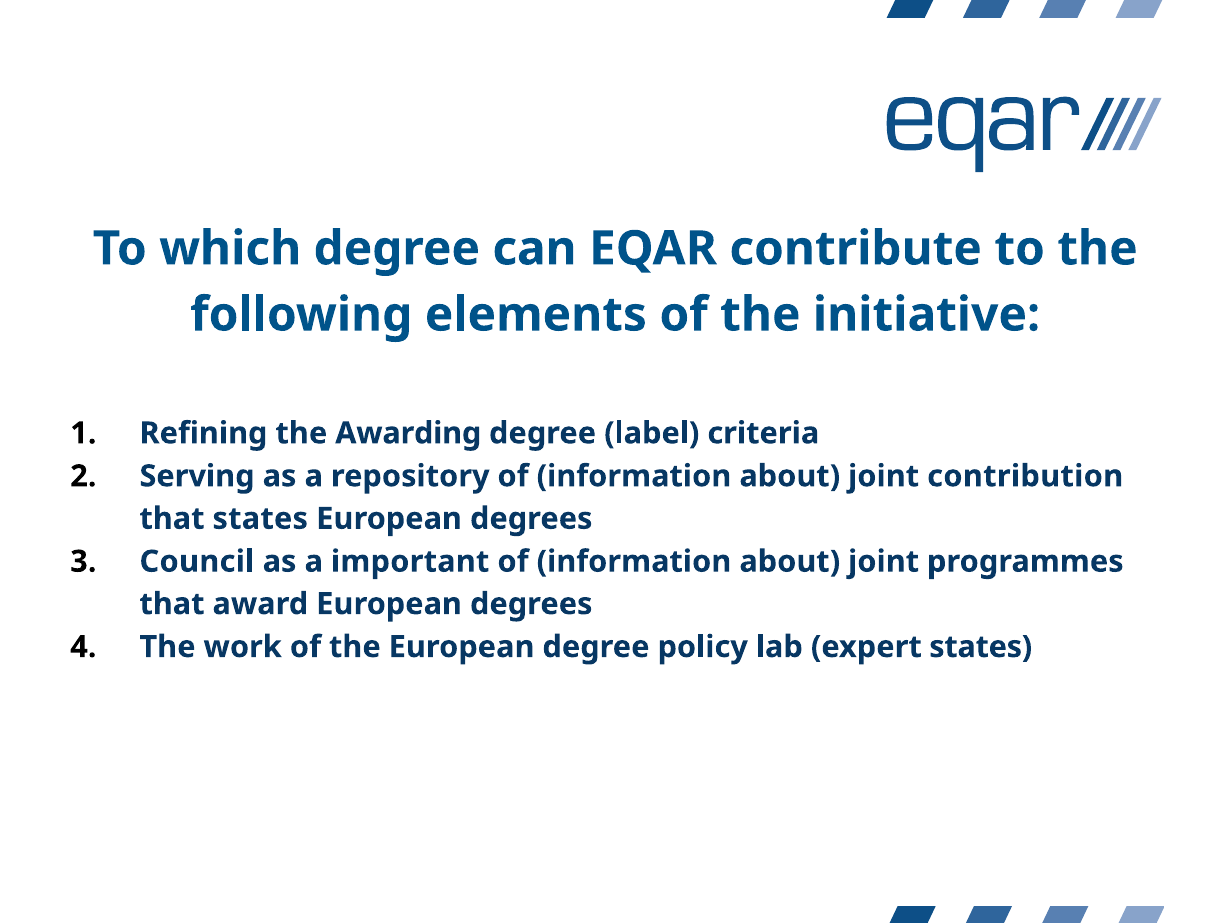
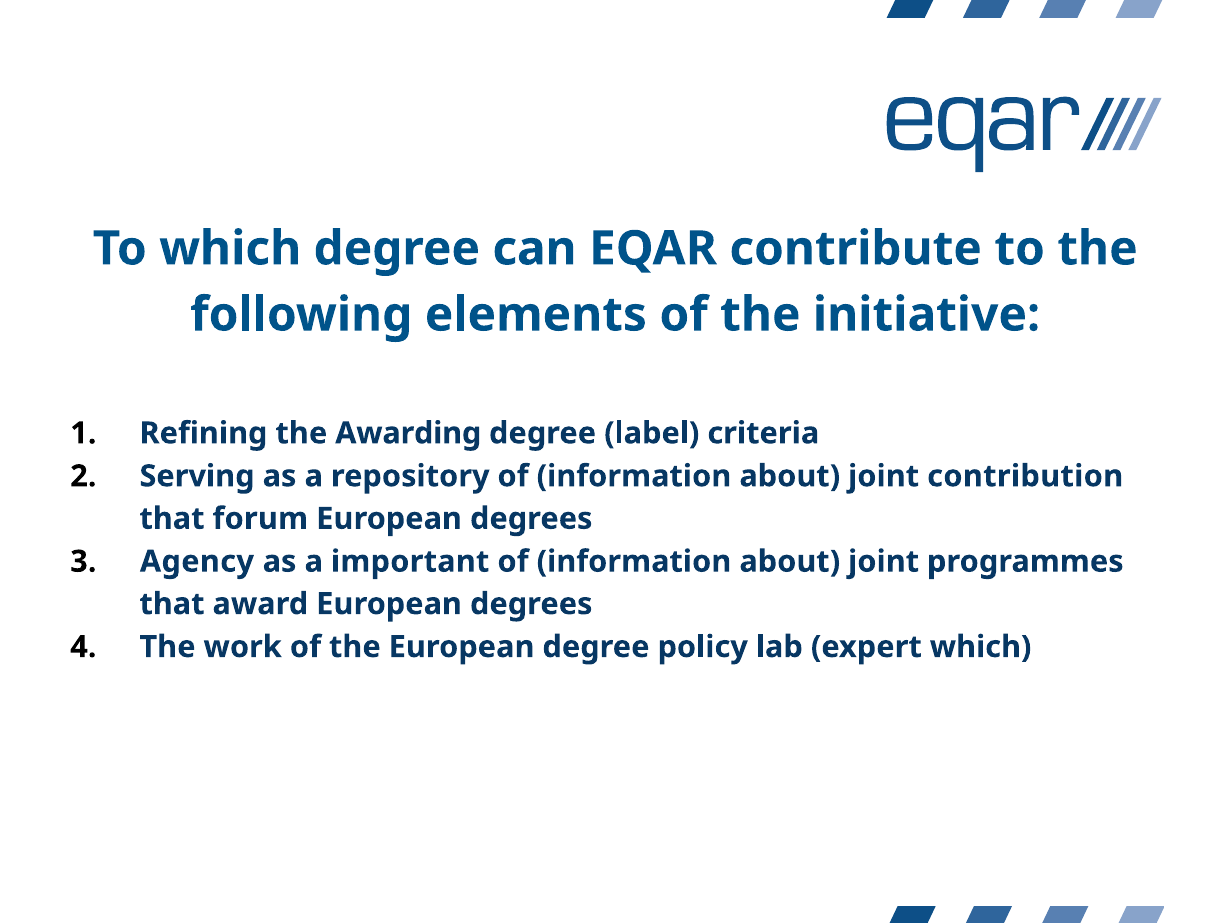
that states: states -> forum
Council: Council -> Agency
expert states: states -> which
